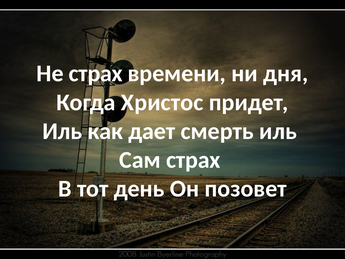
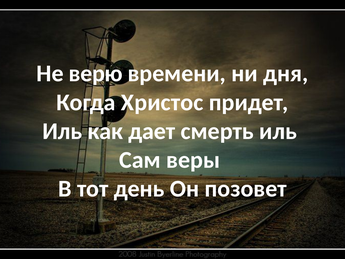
Не страх: страх -> верю
Сам страх: страх -> веры
